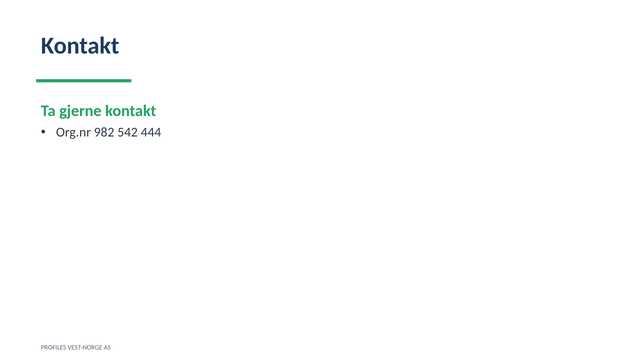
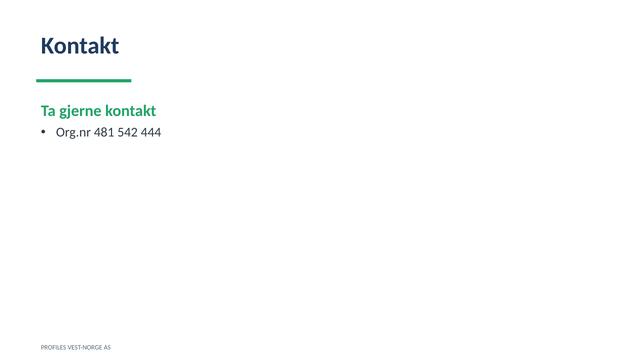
982: 982 -> 481
